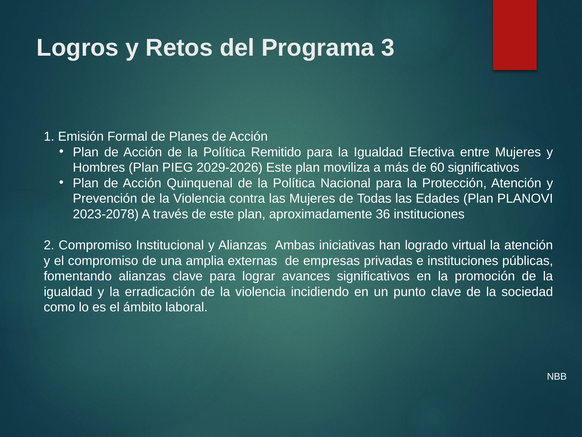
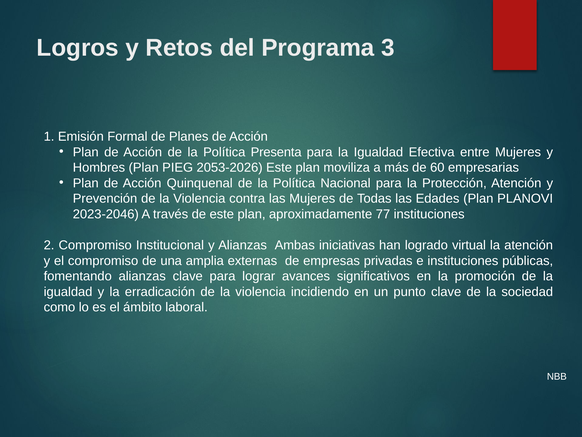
Remitido: Remitido -> Presenta
2029-2026: 2029-2026 -> 2053-2026
60 significativos: significativos -> empresarias
2023-2078: 2023-2078 -> 2023-2046
36: 36 -> 77
